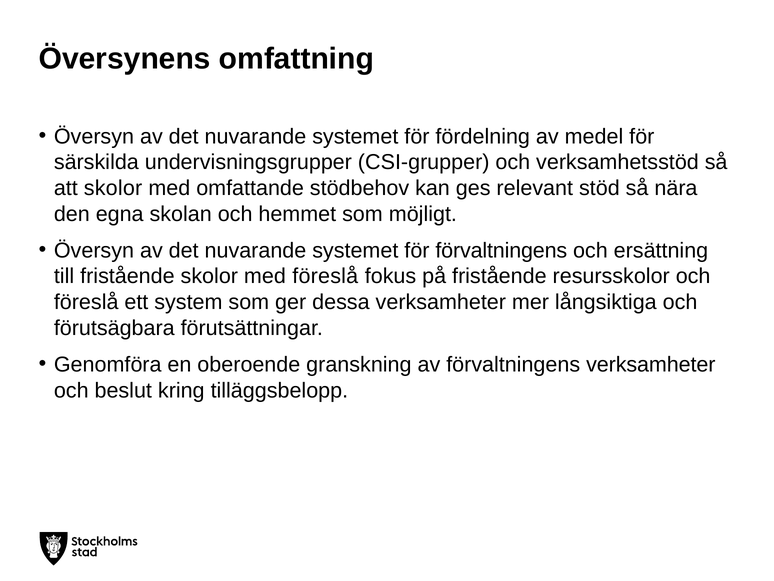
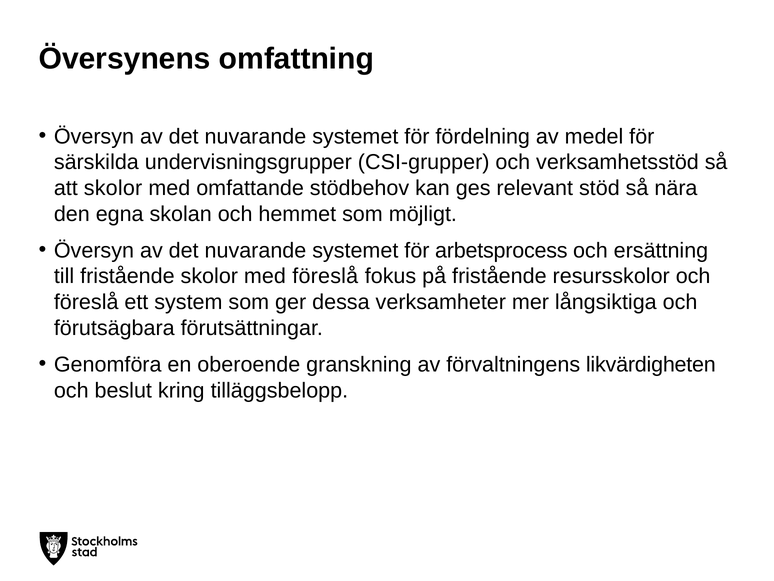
för förvaltningens: förvaltningens -> arbetsprocess
förvaltningens verksamheter: verksamheter -> likvärdigheten
